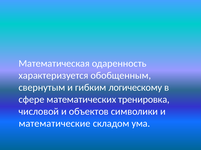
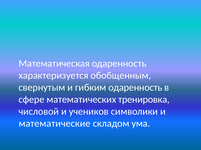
гибким логическому: логическому -> одаренность
объектов: объектов -> учеников
